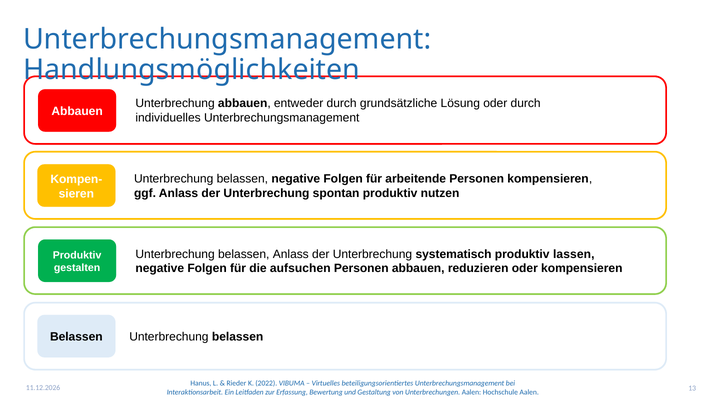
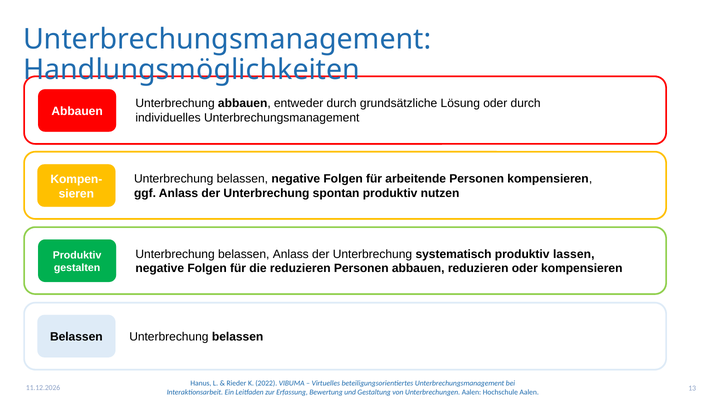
die aufsuchen: aufsuchen -> reduzieren
